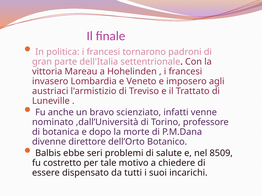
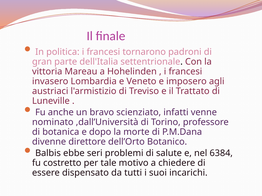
8509: 8509 -> 6384
